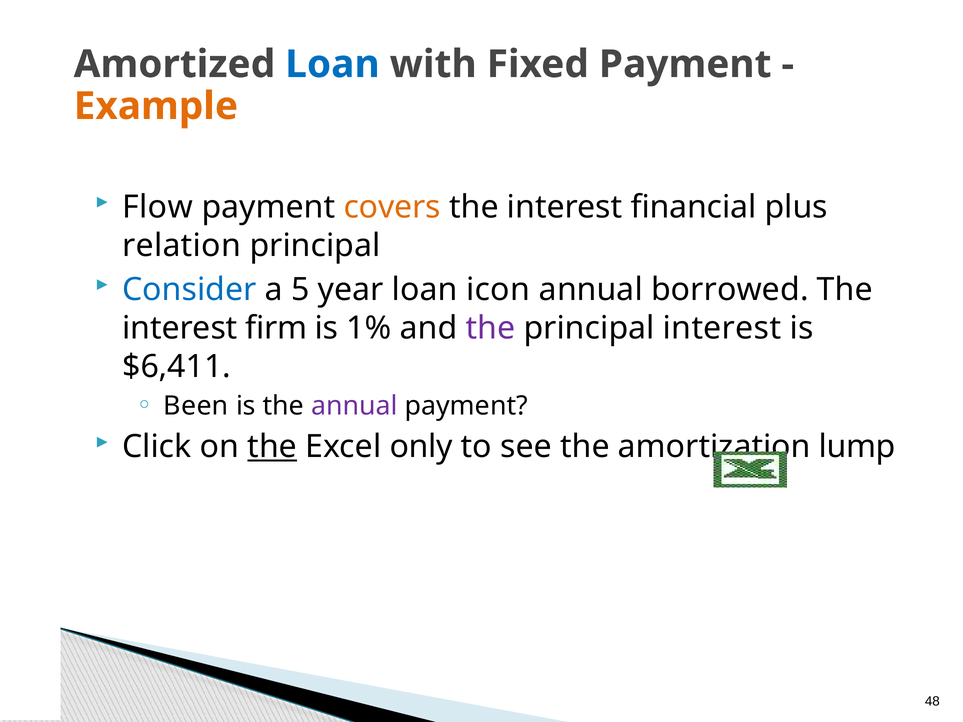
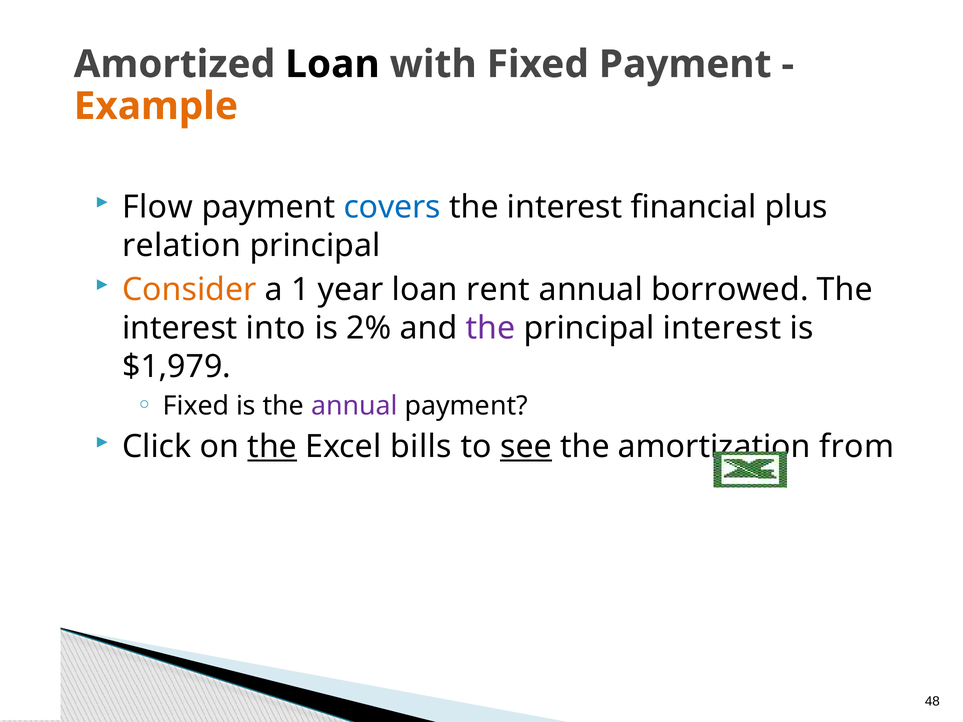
Loan at (332, 64) colour: blue -> black
covers colour: orange -> blue
Consider colour: blue -> orange
5: 5 -> 1
icon: icon -> rent
firm: firm -> into
1%: 1% -> 2%
$6,411: $6,411 -> $1,979
Been at (196, 406): Been -> Fixed
only: only -> bills
see underline: none -> present
lump: lump -> from
